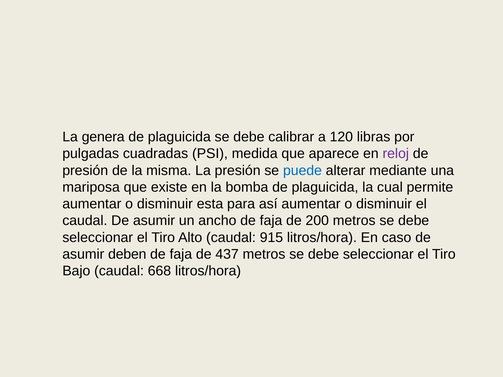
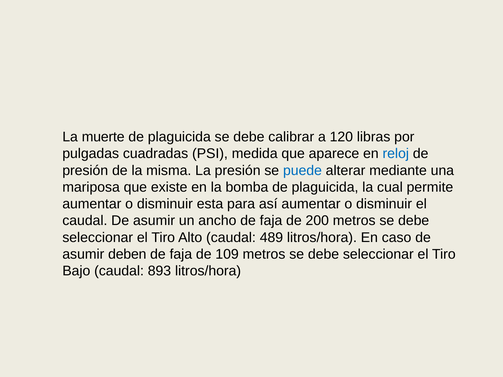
genera: genera -> muerte
reloj colour: purple -> blue
915: 915 -> 489
437: 437 -> 109
668: 668 -> 893
